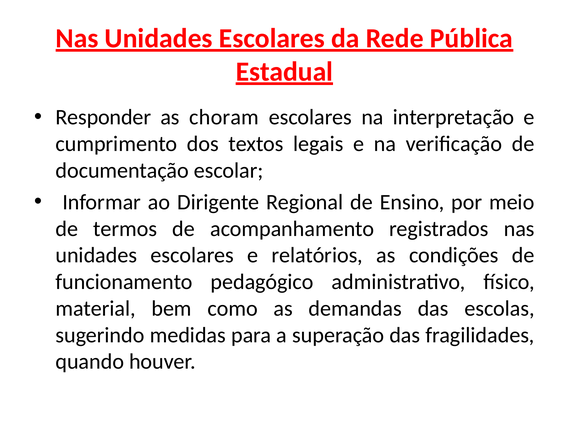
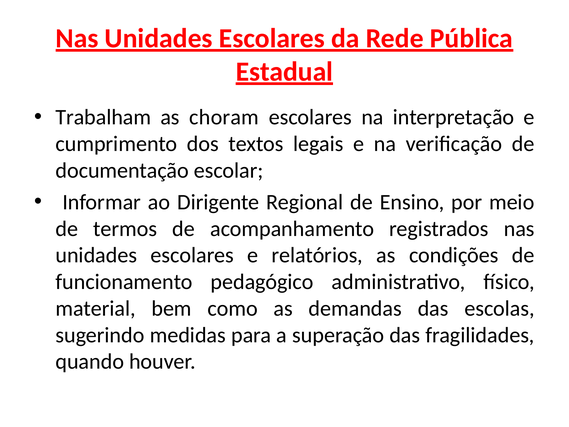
Responder: Responder -> Trabalham
